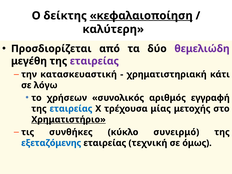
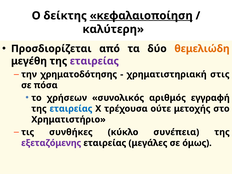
θεμελιώδη colour: purple -> orange
κατασκευαστική: κατασκευαστική -> χρηματοδότησης
κάτι: κάτι -> στις
λόγω: λόγω -> πόσα
μίας: μίας -> ούτε
Χρηματιστήριο underline: present -> none
συνειρμό: συνειρμό -> συνέπεια
εξεταζόμενης colour: blue -> purple
τεχνική: τεχνική -> μεγάλες
